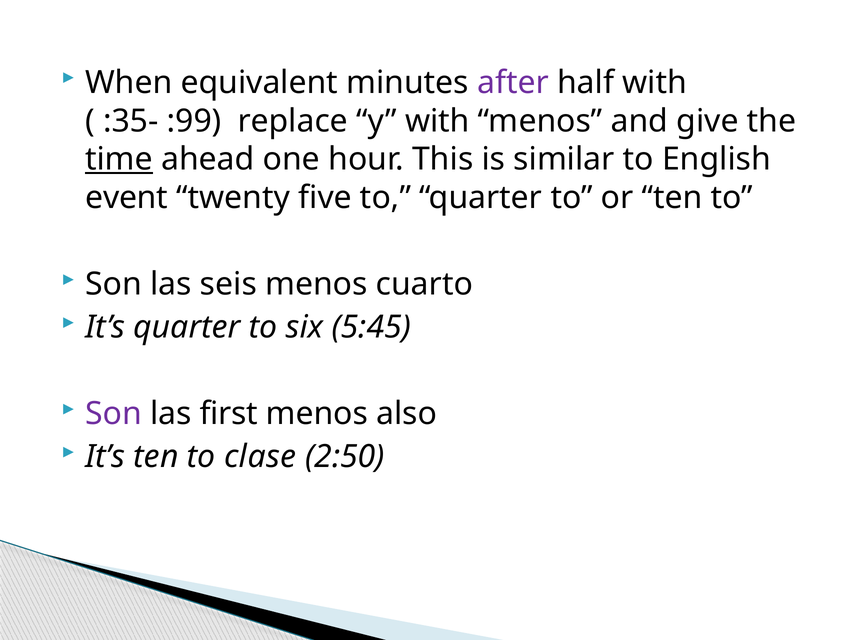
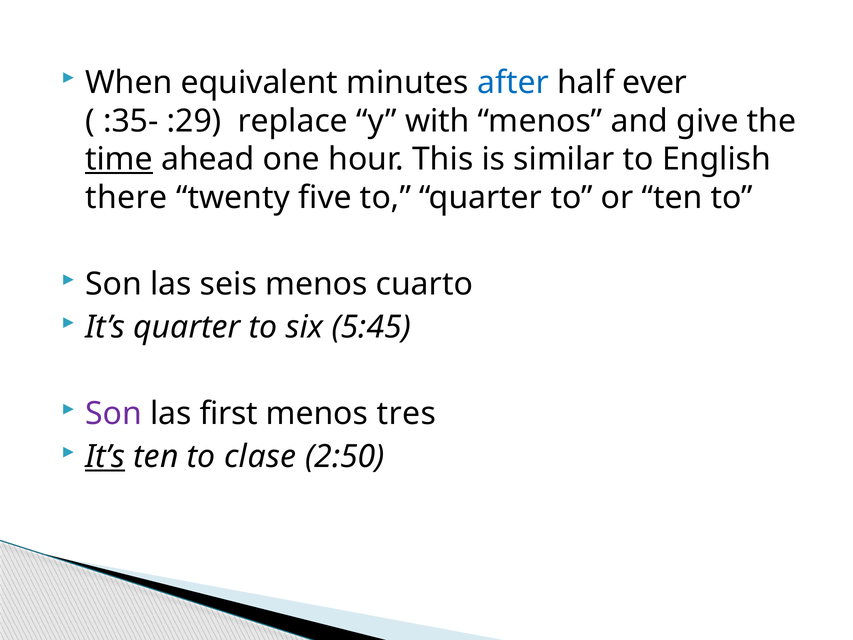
after colour: purple -> blue
half with: with -> ever
:99: :99 -> :29
event: event -> there
also: also -> tres
It’s at (105, 457) underline: none -> present
